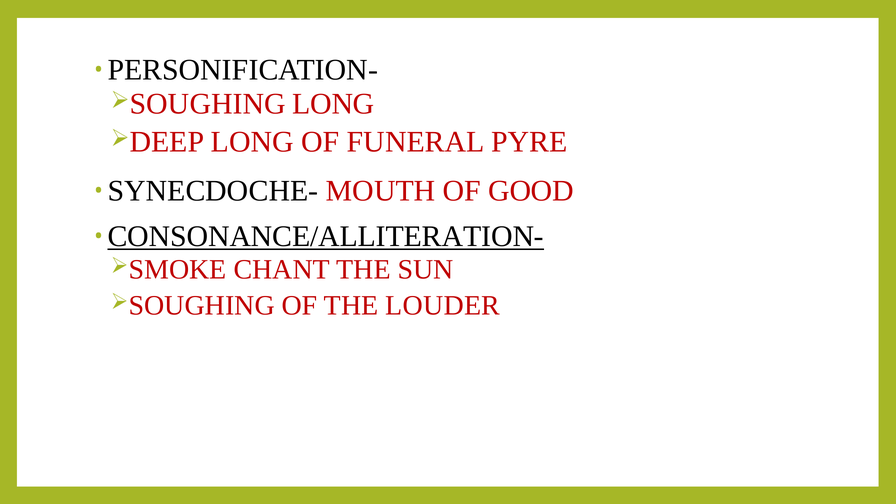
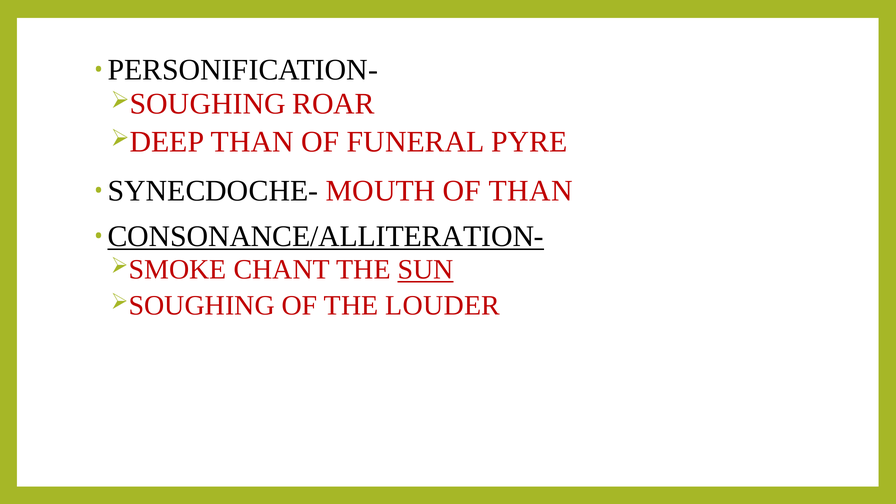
LONG at (333, 104): LONG -> ROAR
LONG at (252, 142): LONG -> THAN
OF GOOD: GOOD -> THAN
SUN underline: none -> present
